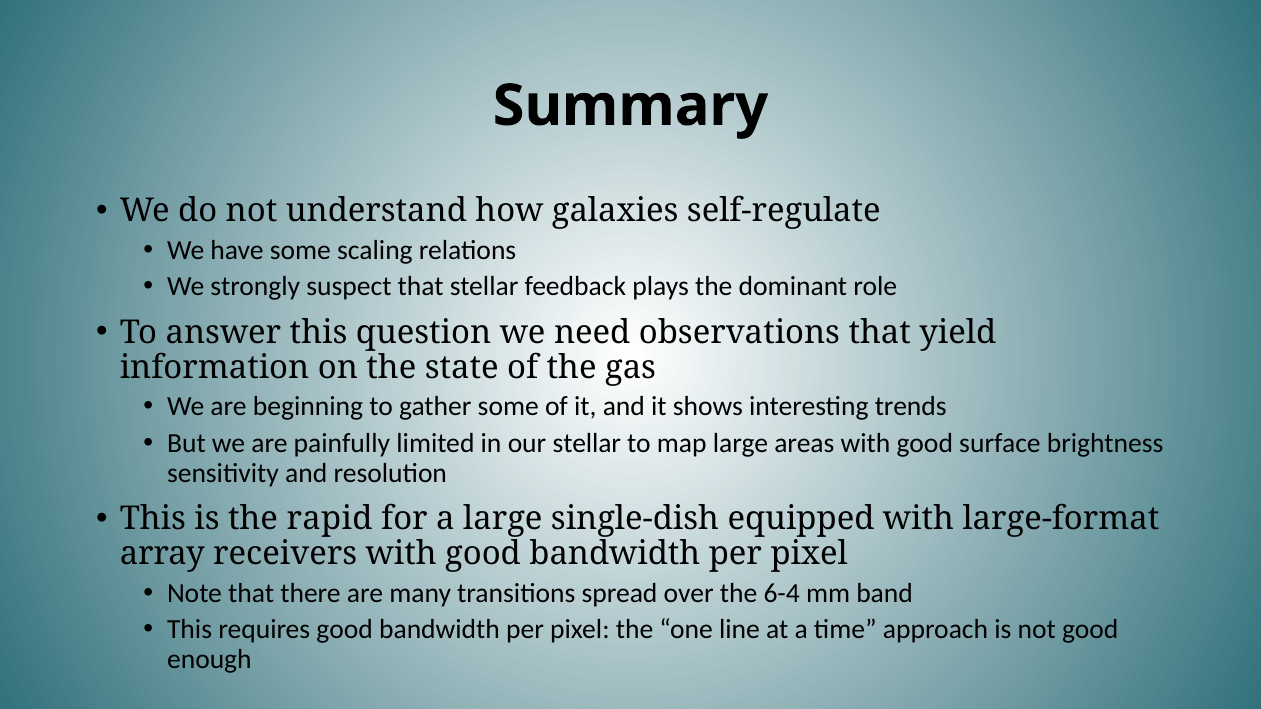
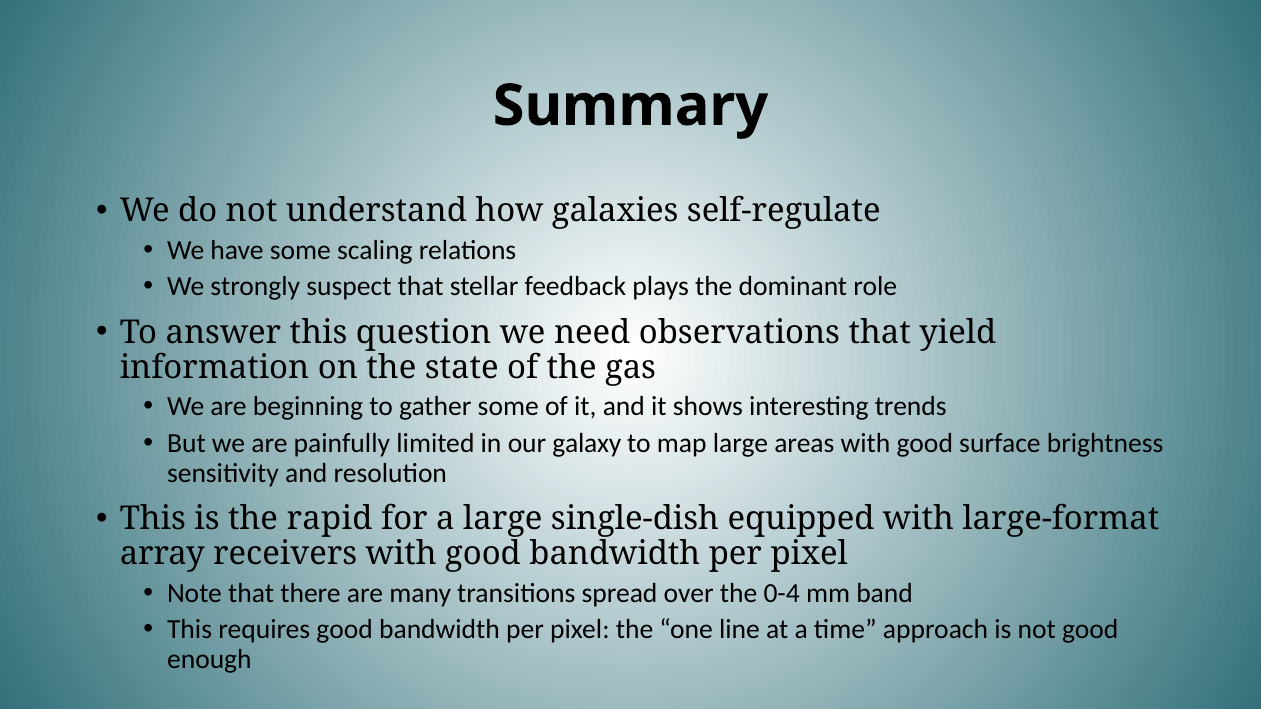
our stellar: stellar -> galaxy
6-4: 6-4 -> 0-4
